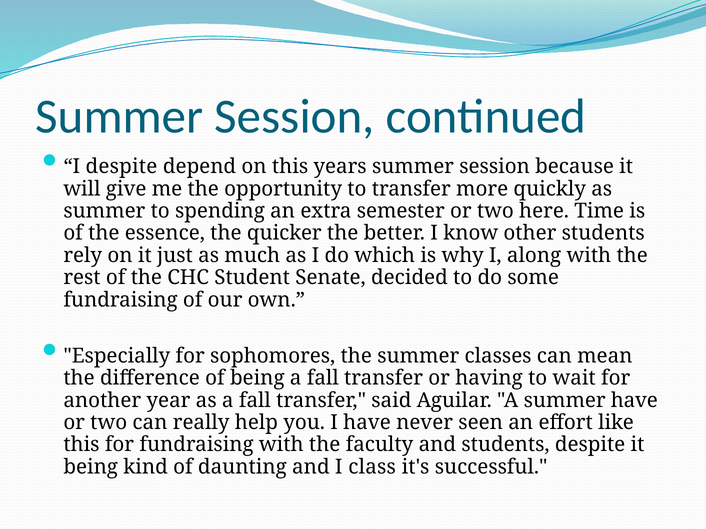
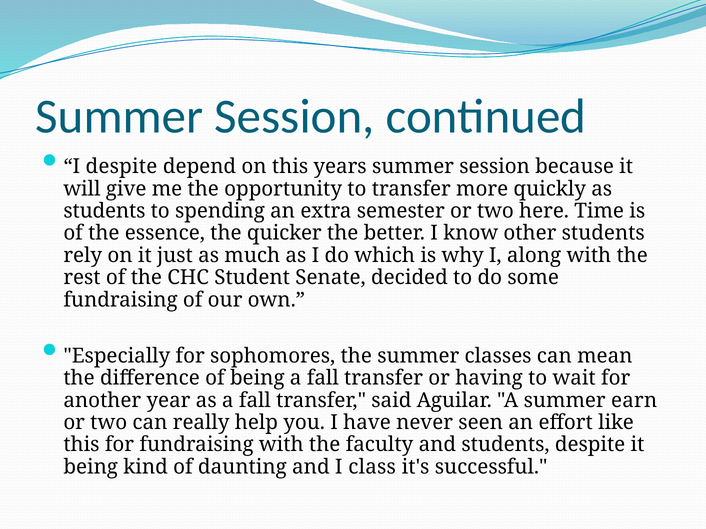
summer at (104, 211): summer -> students
summer have: have -> earn
